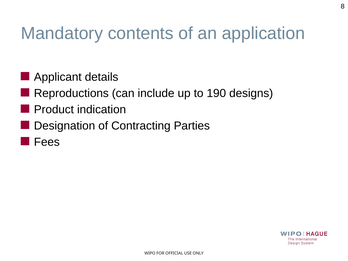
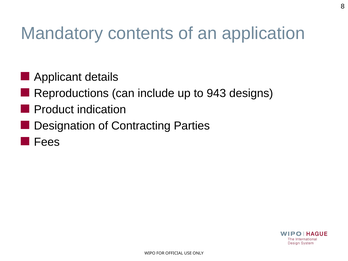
190: 190 -> 943
